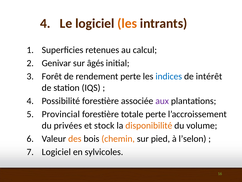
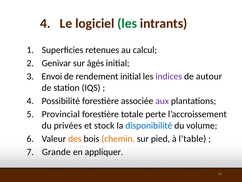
les at (127, 23) colour: orange -> green
Forêt: Forêt -> Envoi
rendement perte: perte -> initial
indices colour: blue -> purple
intérêt: intérêt -> autour
disponibilité colour: orange -> blue
l’selon: l’selon -> l’table
Logiciel at (56, 152): Logiciel -> Grande
sylvicoles: sylvicoles -> appliquer
